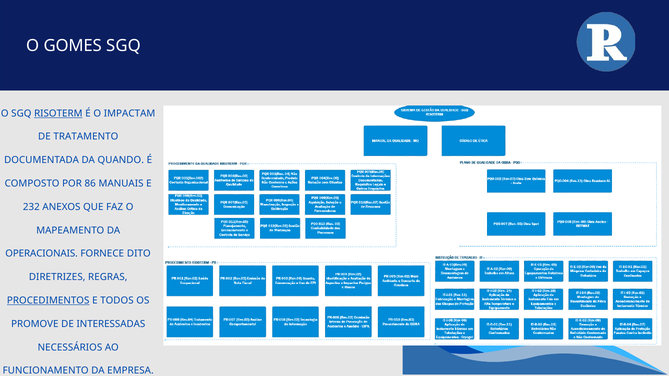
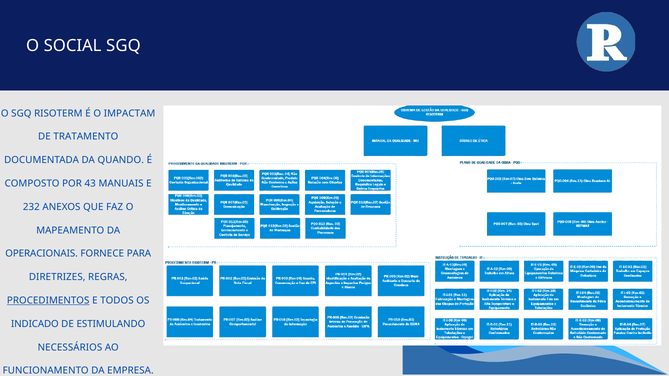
GOMES: GOMES -> SOCIAL
RISOTERM underline: present -> none
86: 86 -> 43
DITO: DITO -> PARA
PROMOVE: PROMOVE -> INDICADO
INTERESSADAS: INTERESSADAS -> ESTIMULANDO
